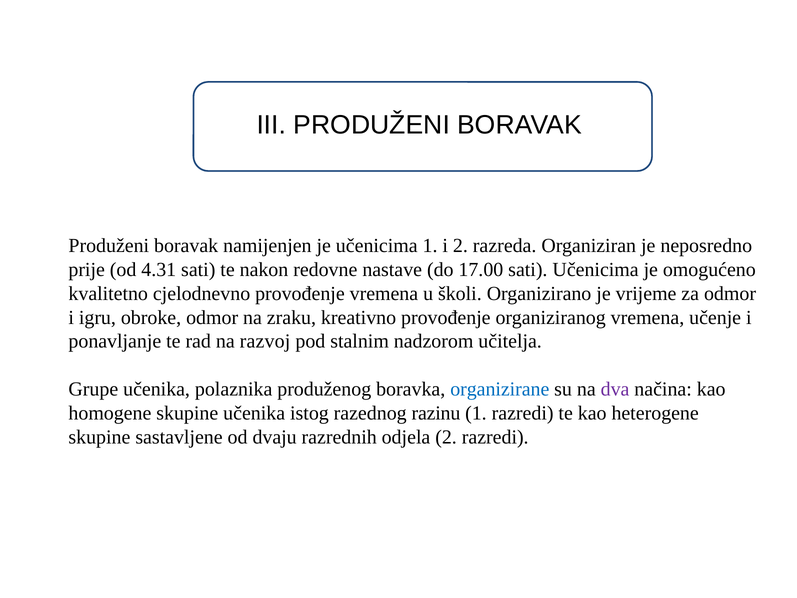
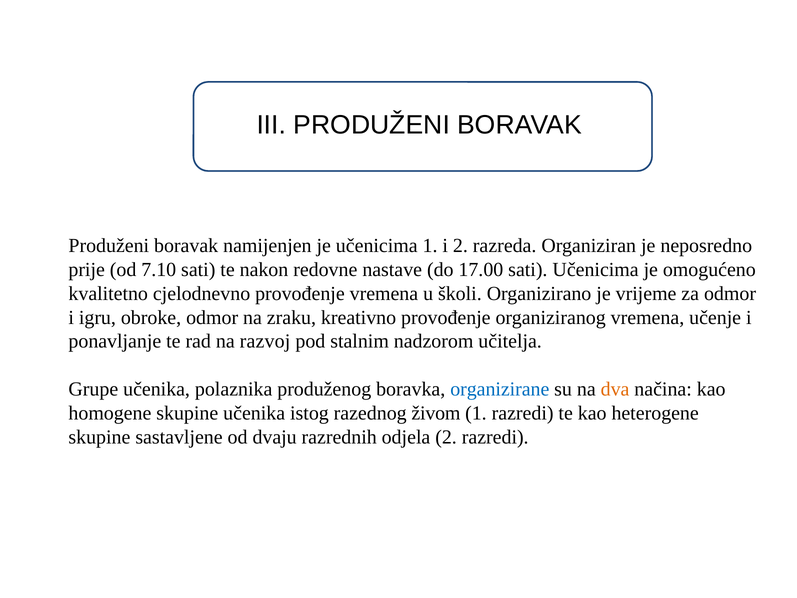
4.31: 4.31 -> 7.10
dva colour: purple -> orange
razinu: razinu -> živom
